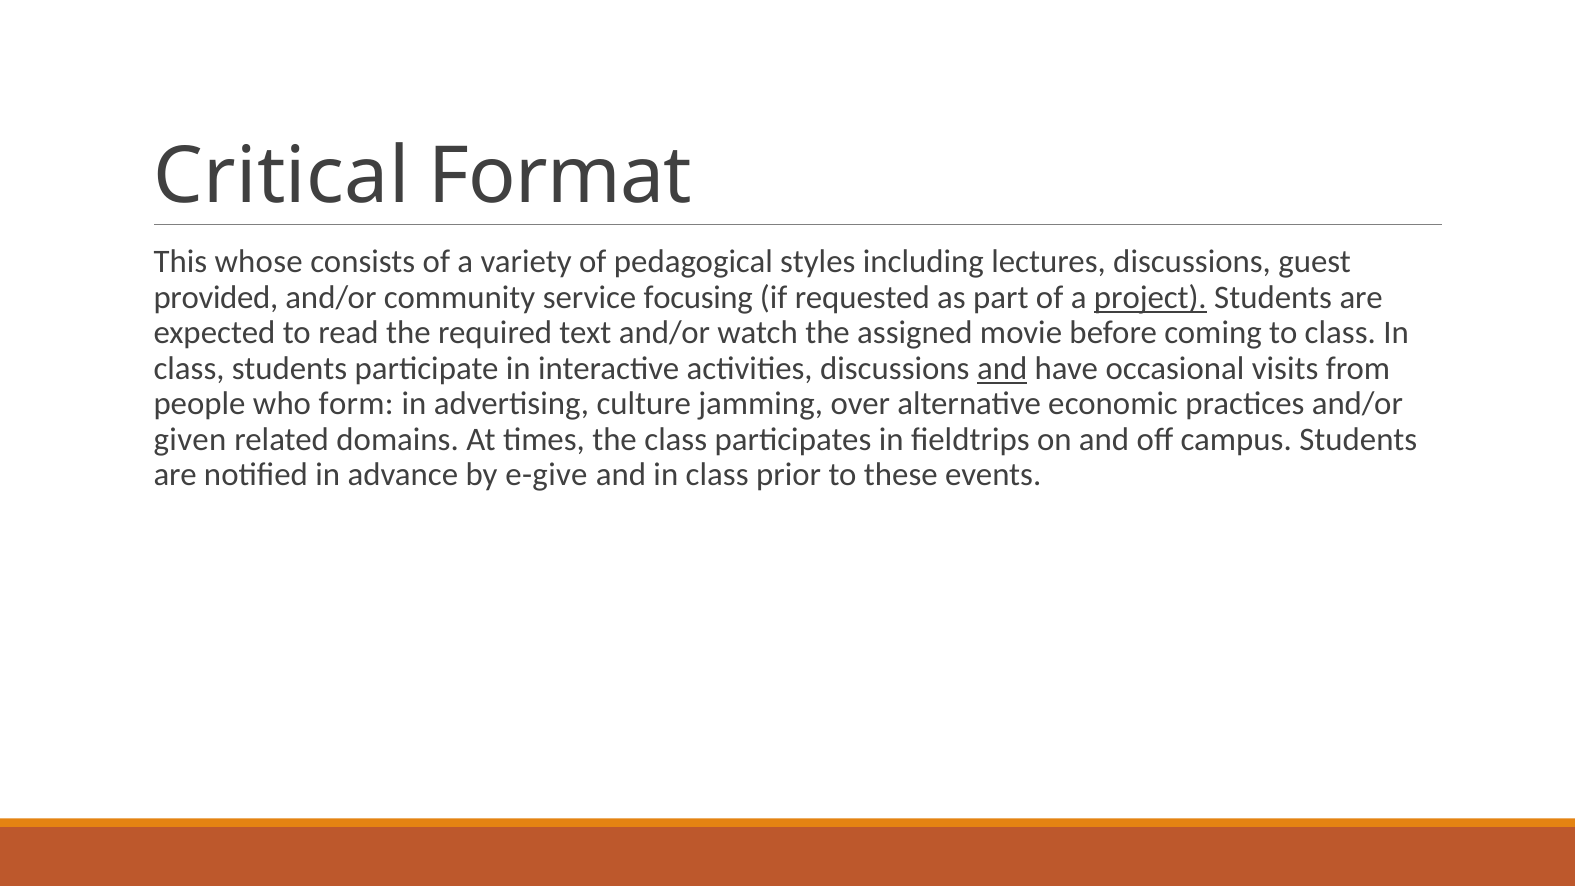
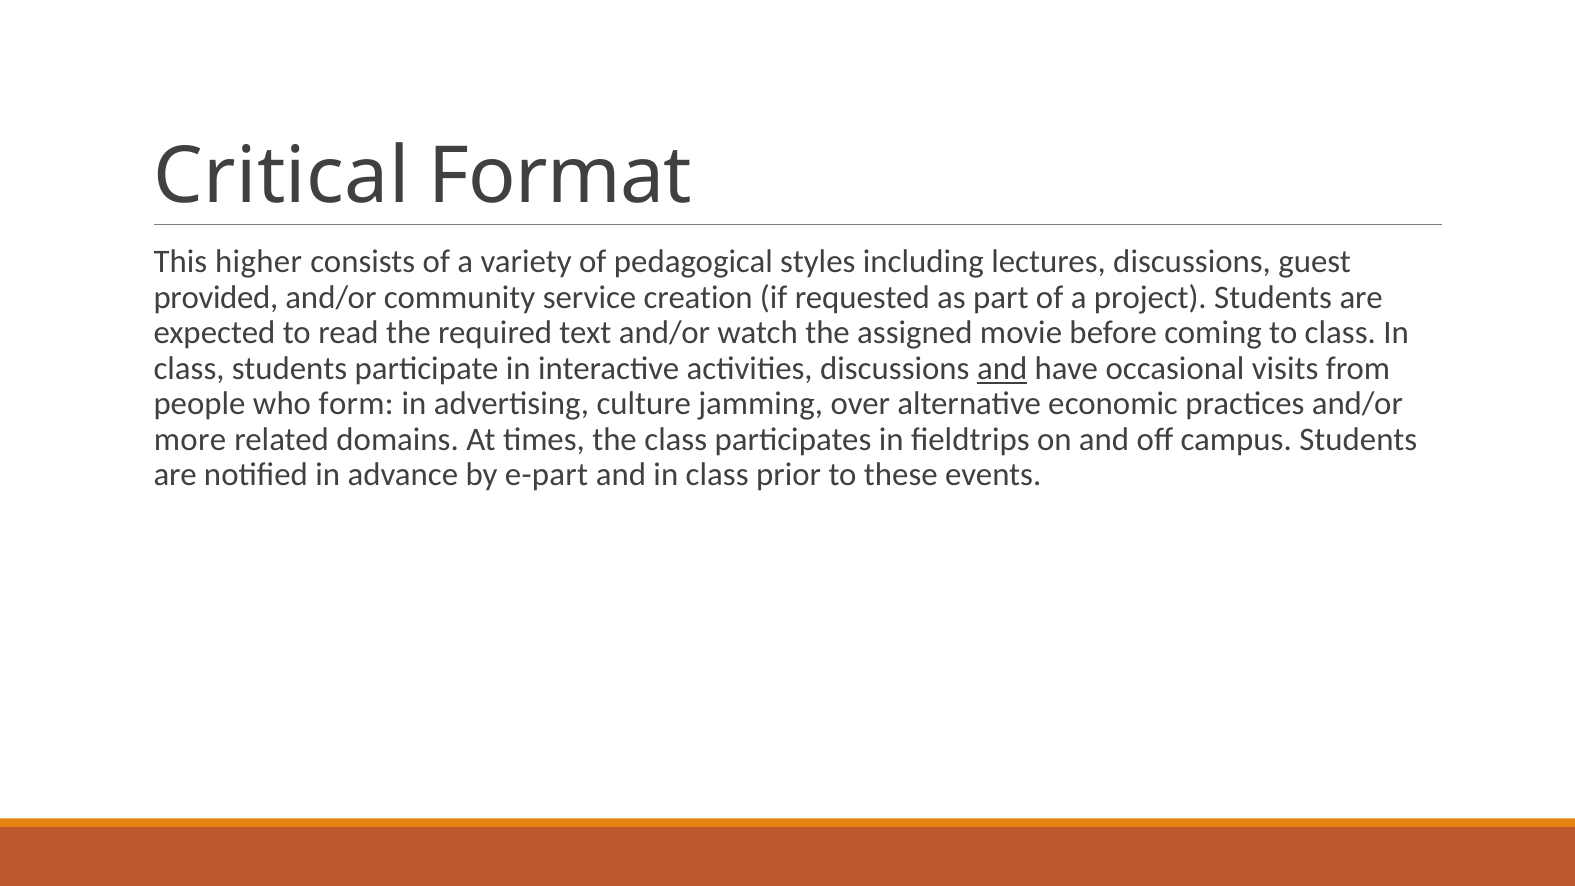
whose: whose -> higher
focusing: focusing -> creation
project underline: present -> none
given: given -> more
e-give: e-give -> e-part
